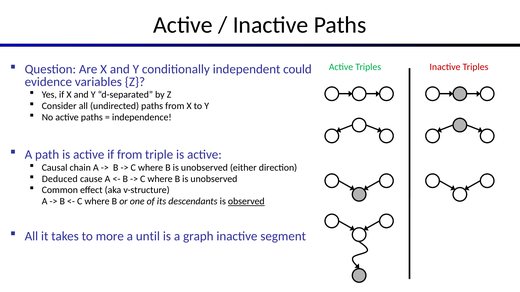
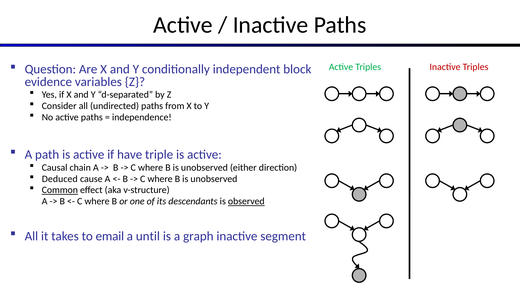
could: could -> block
if from: from -> have
Common underline: none -> present
more: more -> email
